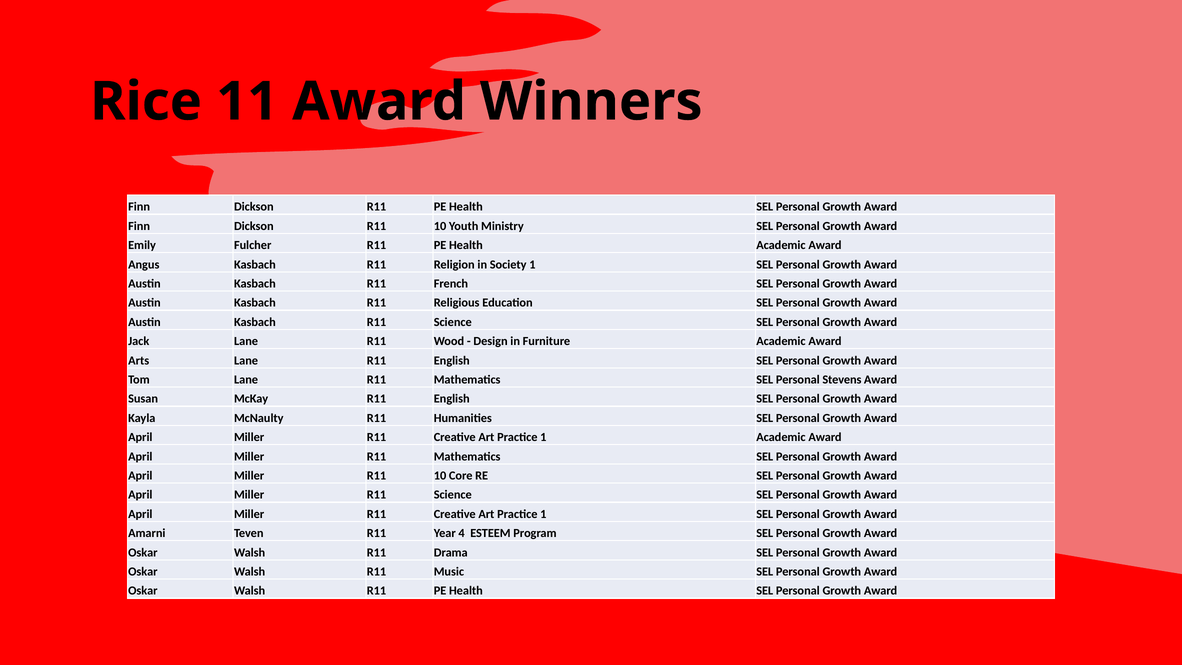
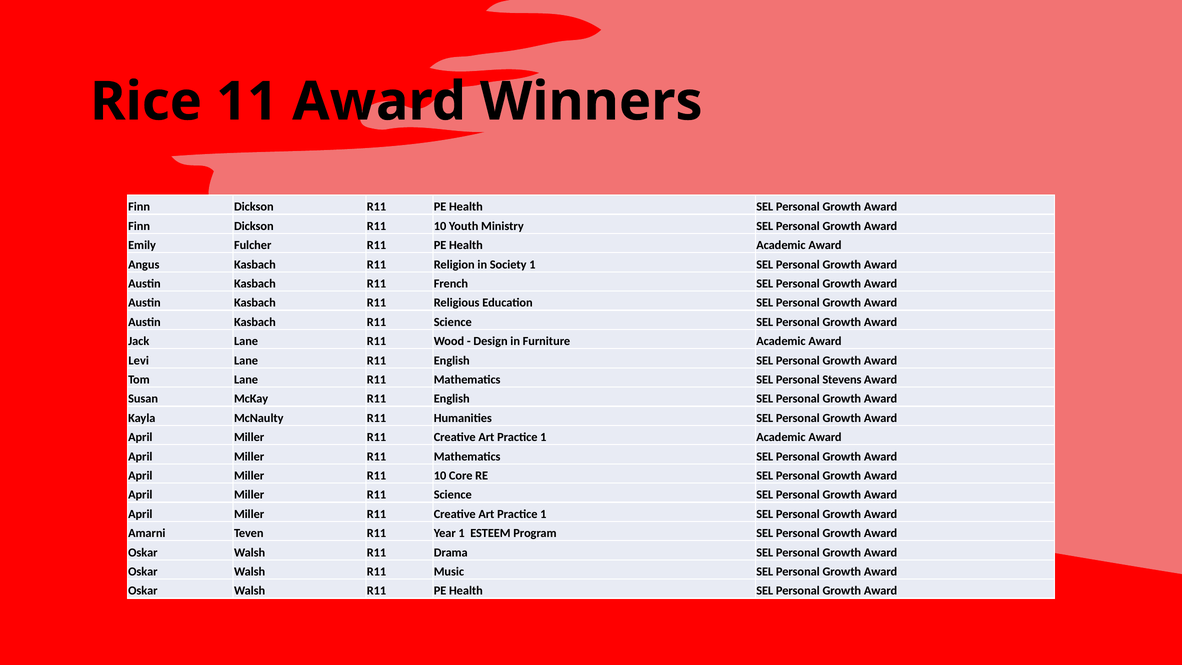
Arts: Arts -> Levi
Year 4: 4 -> 1
